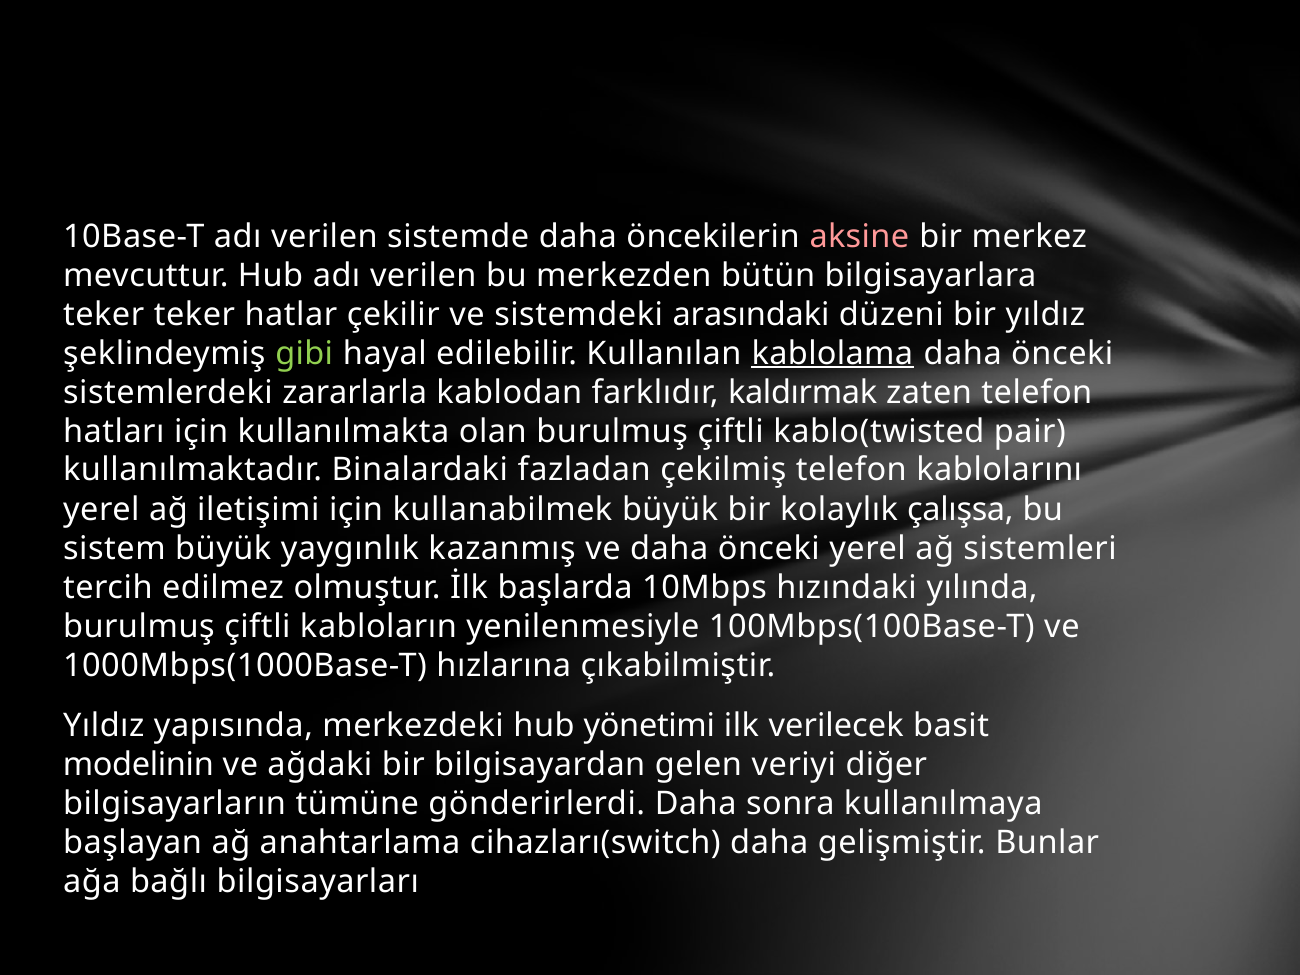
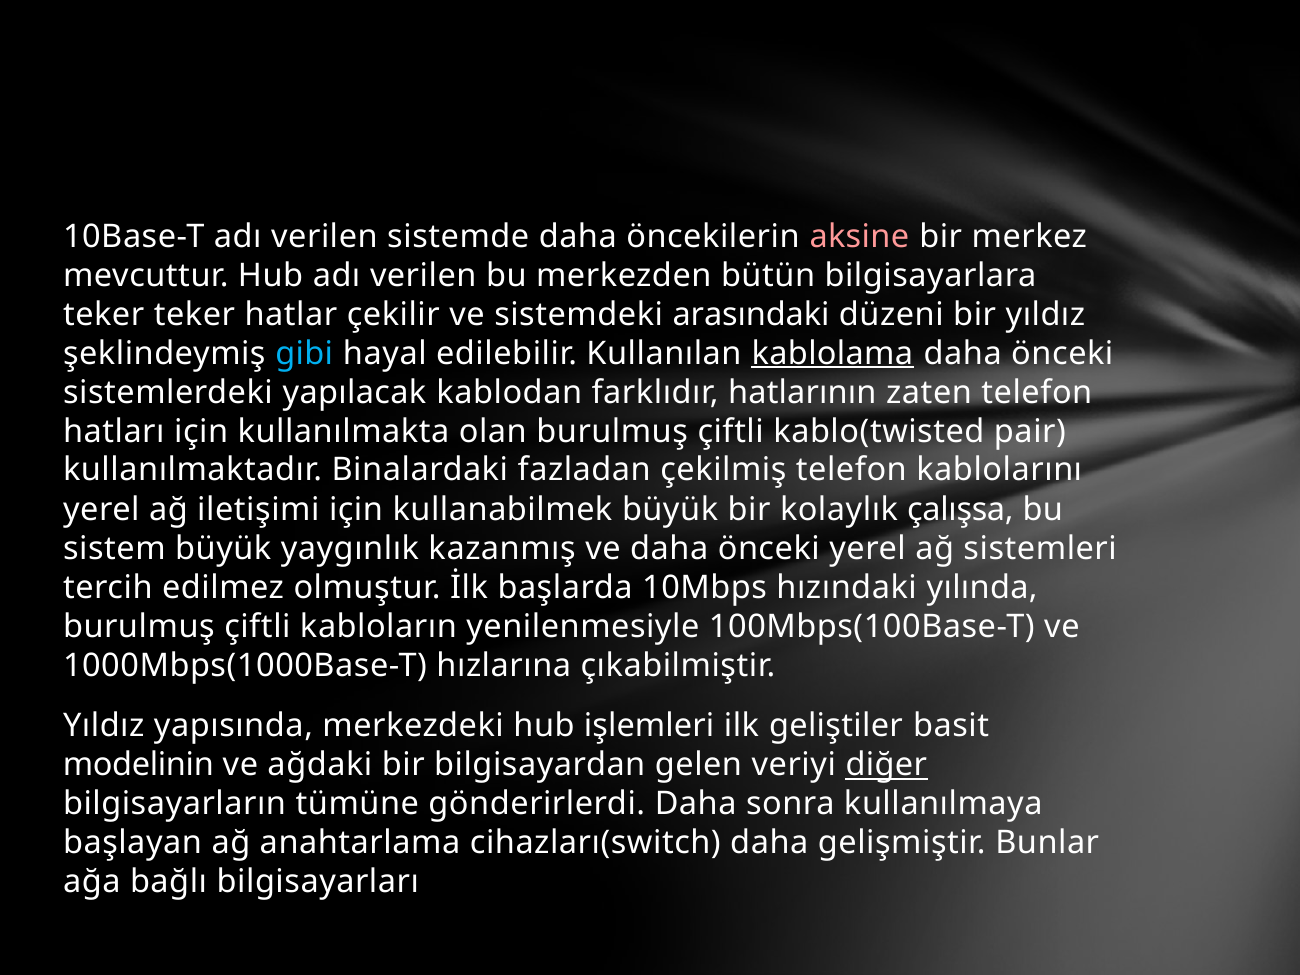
gibi colour: light green -> light blue
zararlarla: zararlarla -> yapılacak
kaldırmak: kaldırmak -> hatlarının
yönetimi: yönetimi -> işlemleri
verilecek: verilecek -> geliştiler
diğer underline: none -> present
